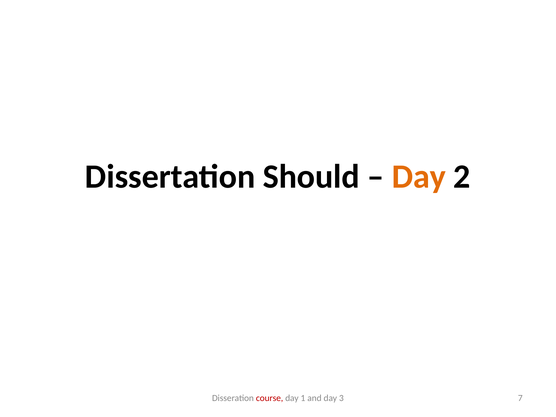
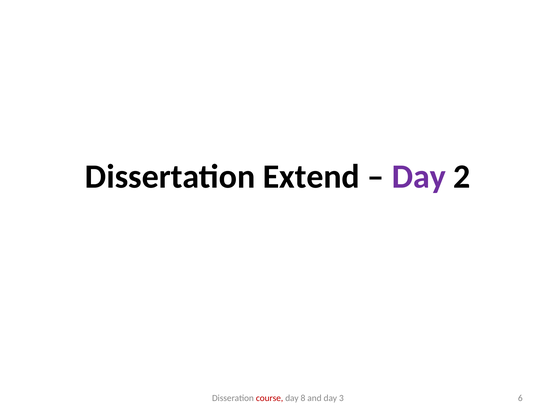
Should: Should -> Extend
Day at (419, 177) colour: orange -> purple
1: 1 -> 8
7: 7 -> 6
